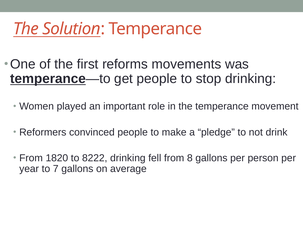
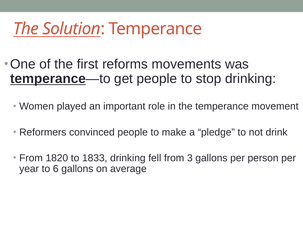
8222: 8222 -> 1833
8: 8 -> 3
7: 7 -> 6
